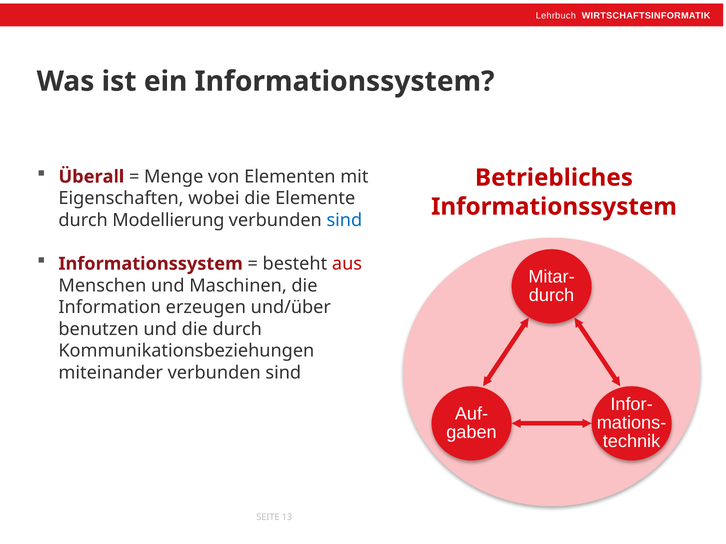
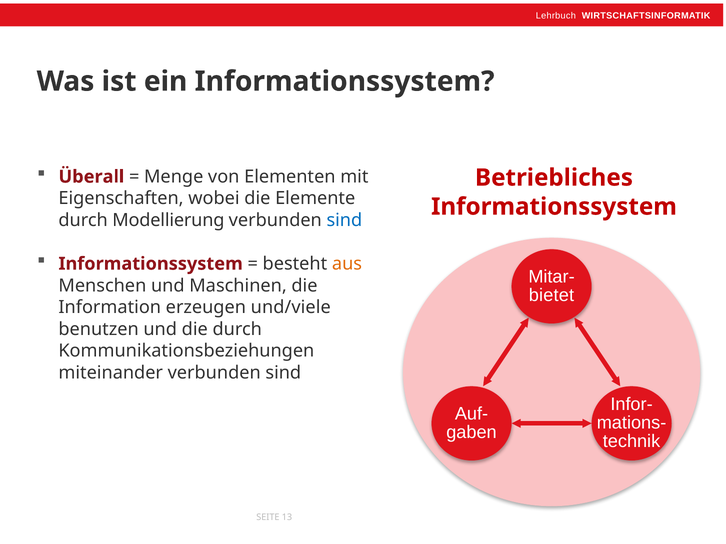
aus colour: red -> orange
durch at (552, 295): durch -> bietet
und/über: und/über -> und/viele
